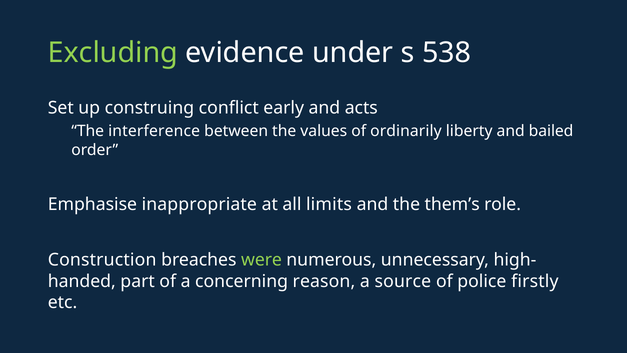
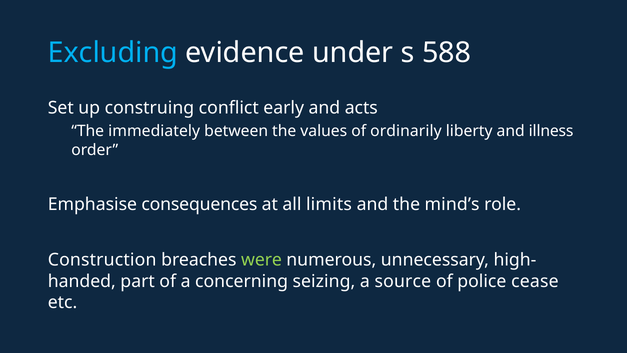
Excluding colour: light green -> light blue
538: 538 -> 588
interference: interference -> immediately
bailed: bailed -> illness
inappropriate: inappropriate -> consequences
them’s: them’s -> mind’s
reason: reason -> seizing
firstly: firstly -> cease
